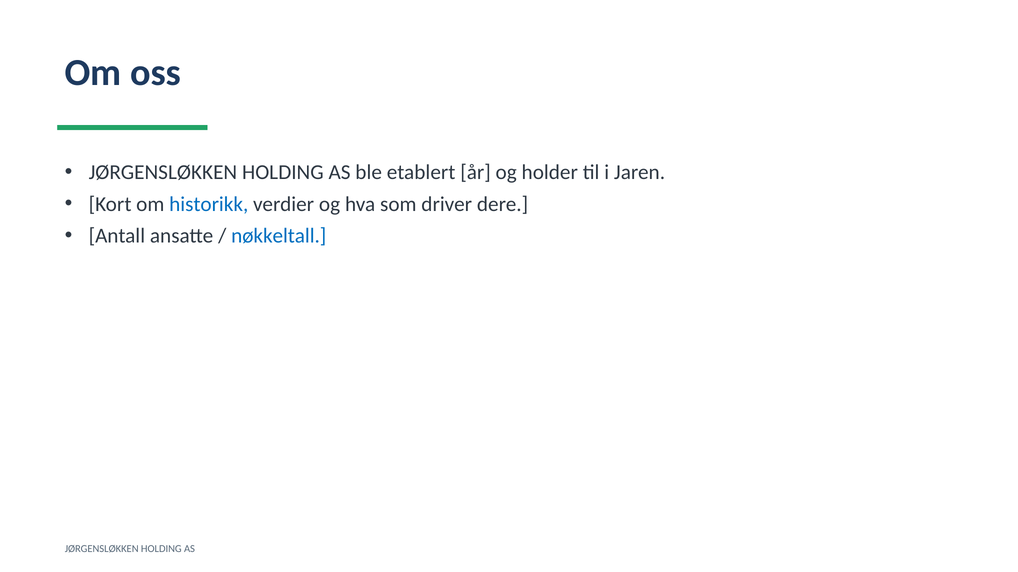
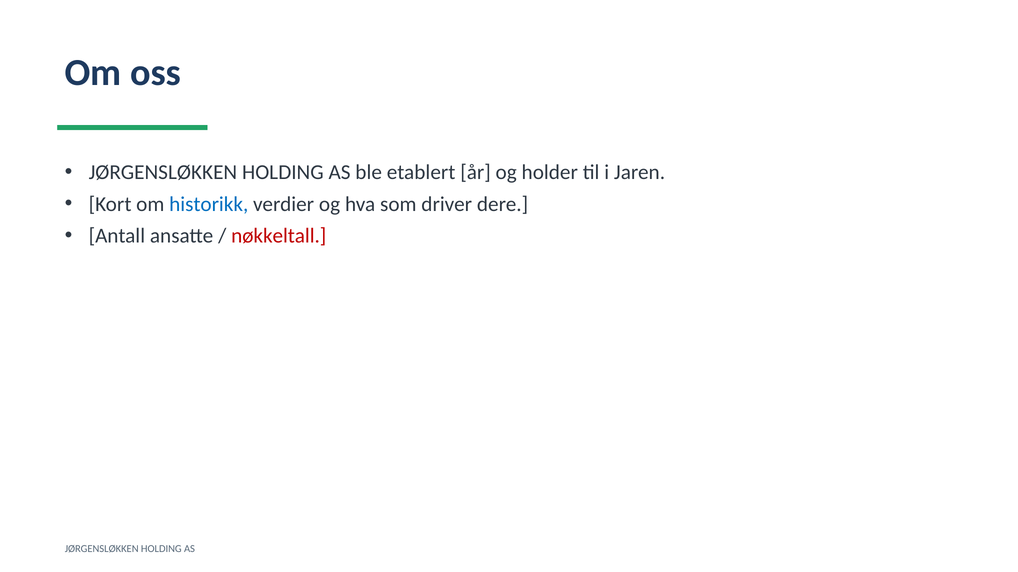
nøkkeltall colour: blue -> red
